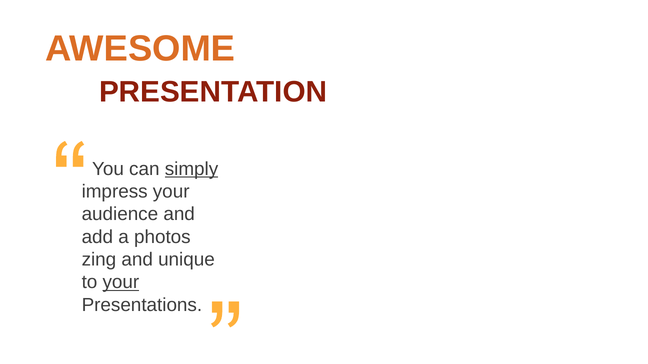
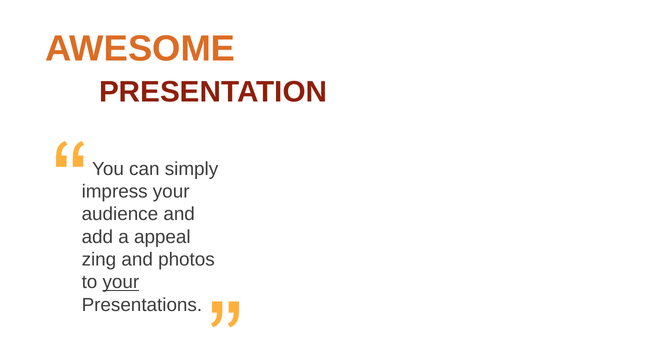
simply underline: present -> none
photos: photos -> appeal
unique: unique -> photos
